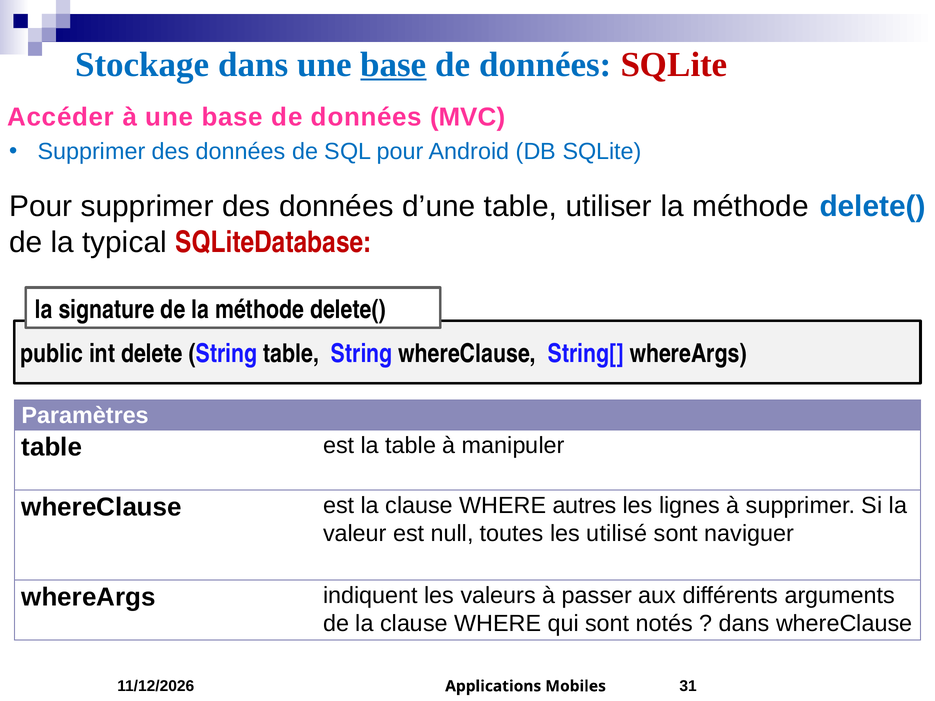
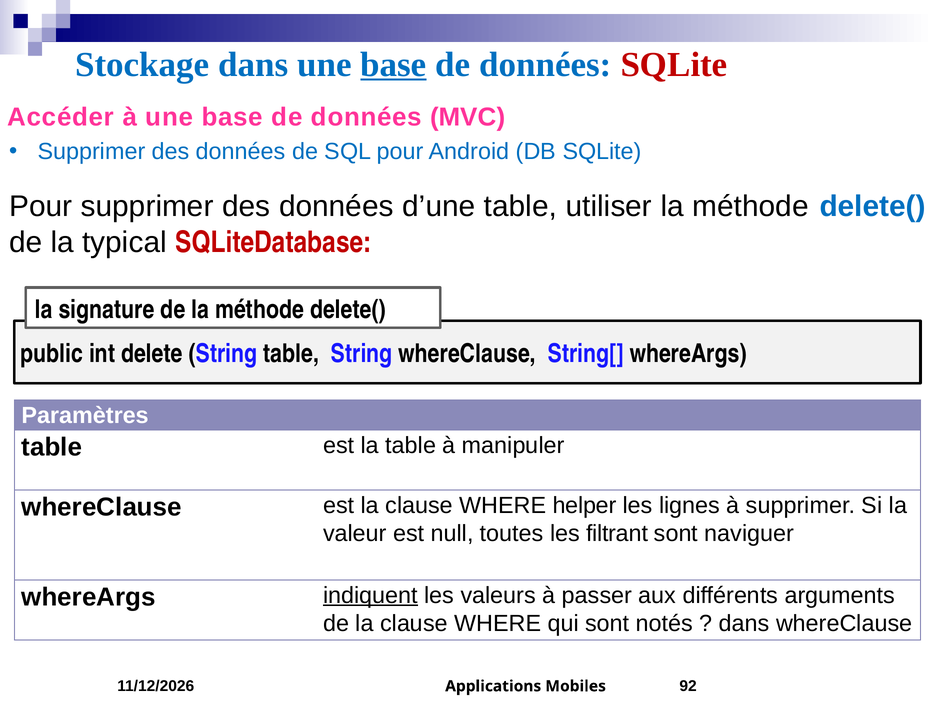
autres: autres -> helper
utilisé: utilisé -> filtrant
indiquent underline: none -> present
31: 31 -> 92
